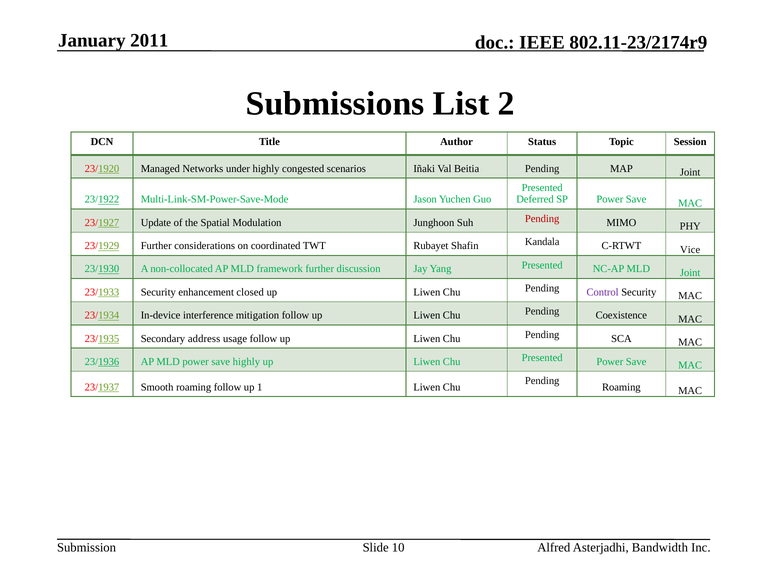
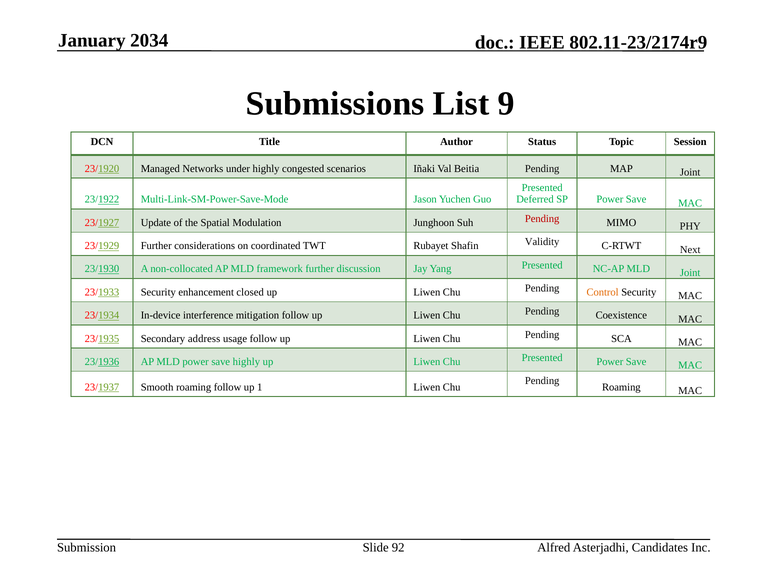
2011: 2011 -> 2034
2: 2 -> 9
Kandala: Kandala -> Validity
Vice: Vice -> Next
Control colour: purple -> orange
10: 10 -> 92
Bandwidth: Bandwidth -> Candidates
